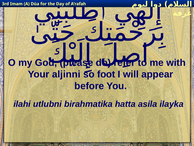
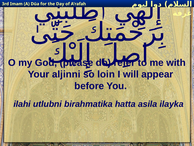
foot: foot -> loin
